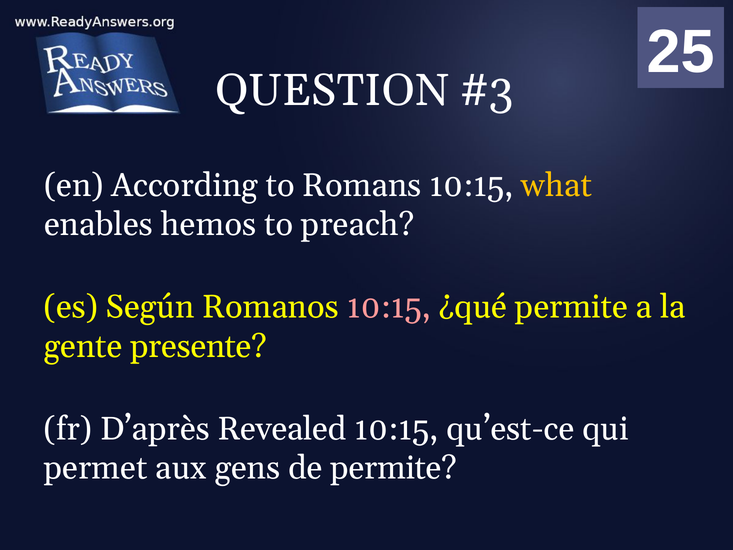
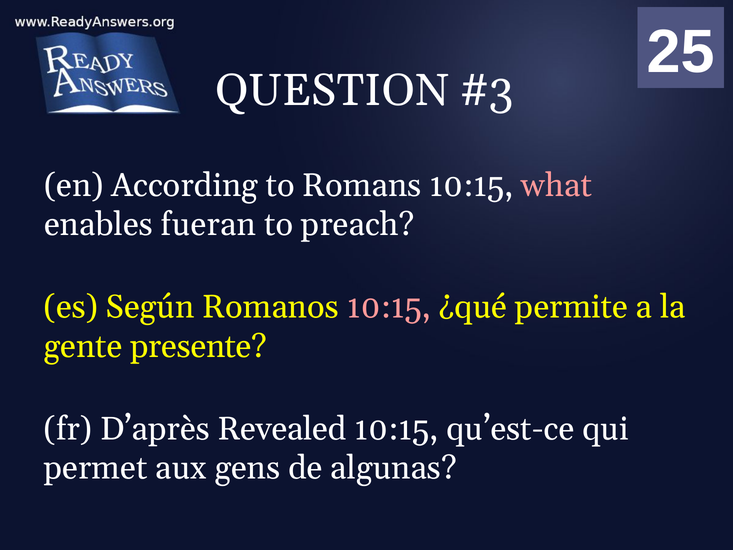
what colour: yellow -> pink
hemos: hemos -> fueran
de permite: permite -> algunas
